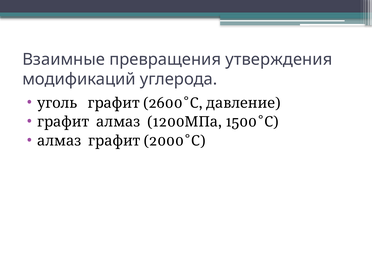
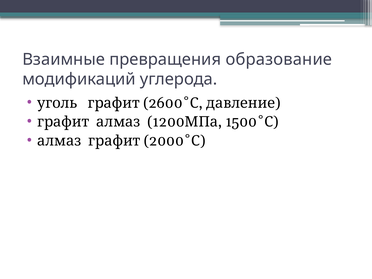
утверждения: утверждения -> образование
